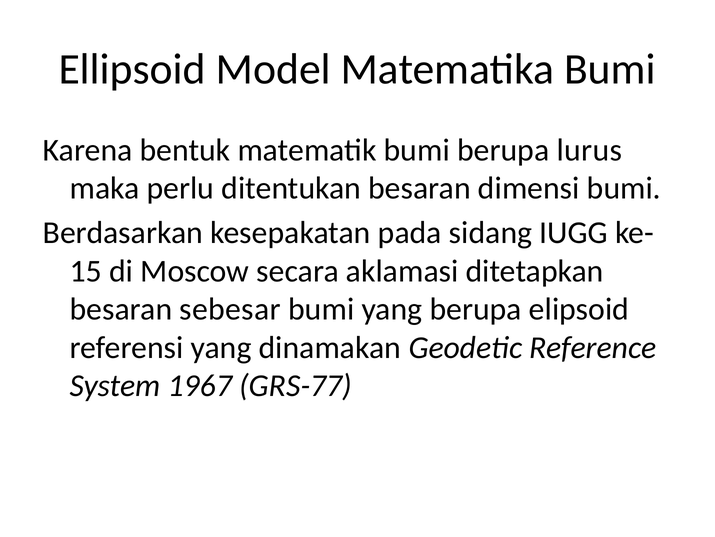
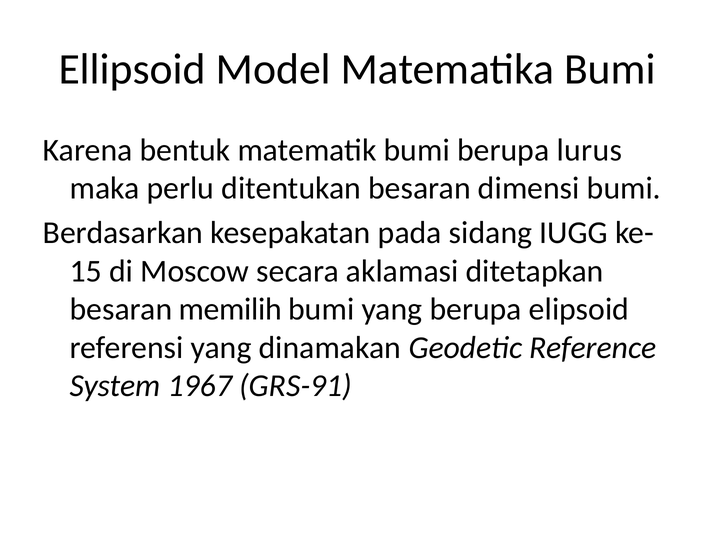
sebesar: sebesar -> memilih
GRS-77: GRS-77 -> GRS-91
